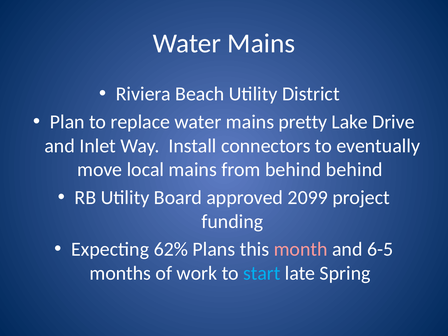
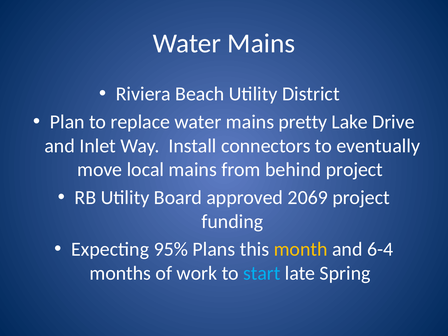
behind behind: behind -> project
2099: 2099 -> 2069
62%: 62% -> 95%
month colour: pink -> yellow
6-5: 6-5 -> 6-4
